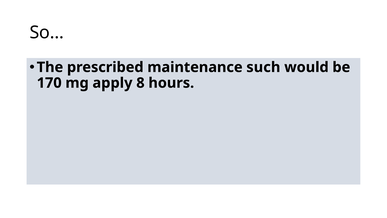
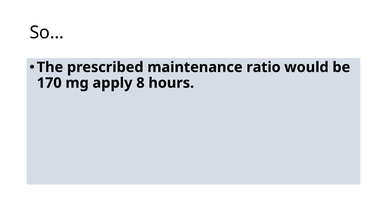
such: such -> ratio
